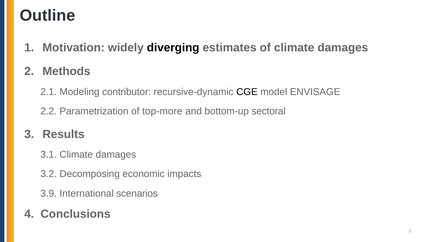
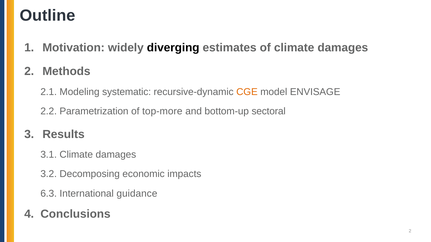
contributor: contributor -> systematic
CGE colour: black -> orange
3.9: 3.9 -> 6.3
scenarios: scenarios -> guidance
